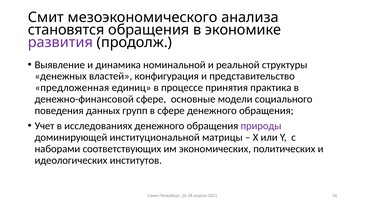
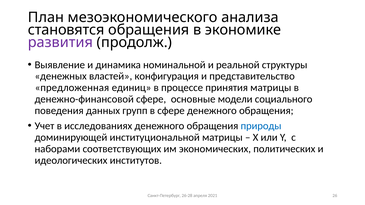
Смит: Смит -> План
принятия практика: практика -> матрицы
природы colour: purple -> blue
